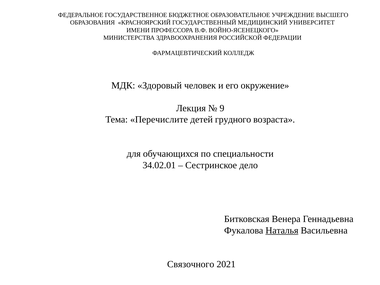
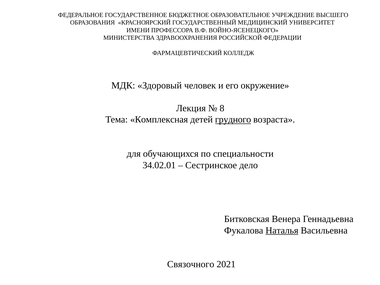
9: 9 -> 8
Перечислите: Перечислите -> Комплексная
грудного underline: none -> present
